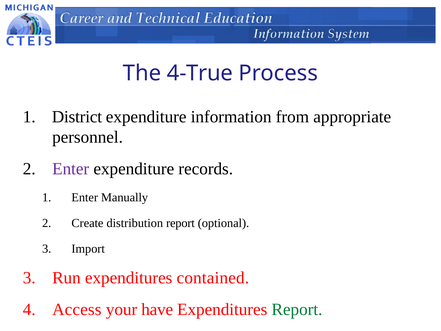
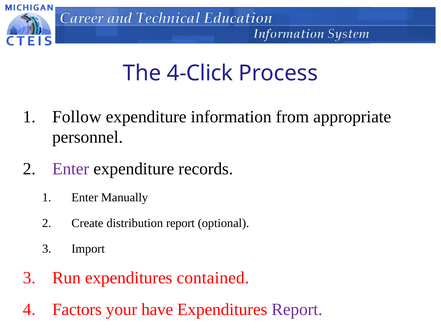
4-True: 4-True -> 4-Click
District: District -> Follow
Access: Access -> Factors
Report at (297, 309) colour: green -> purple
